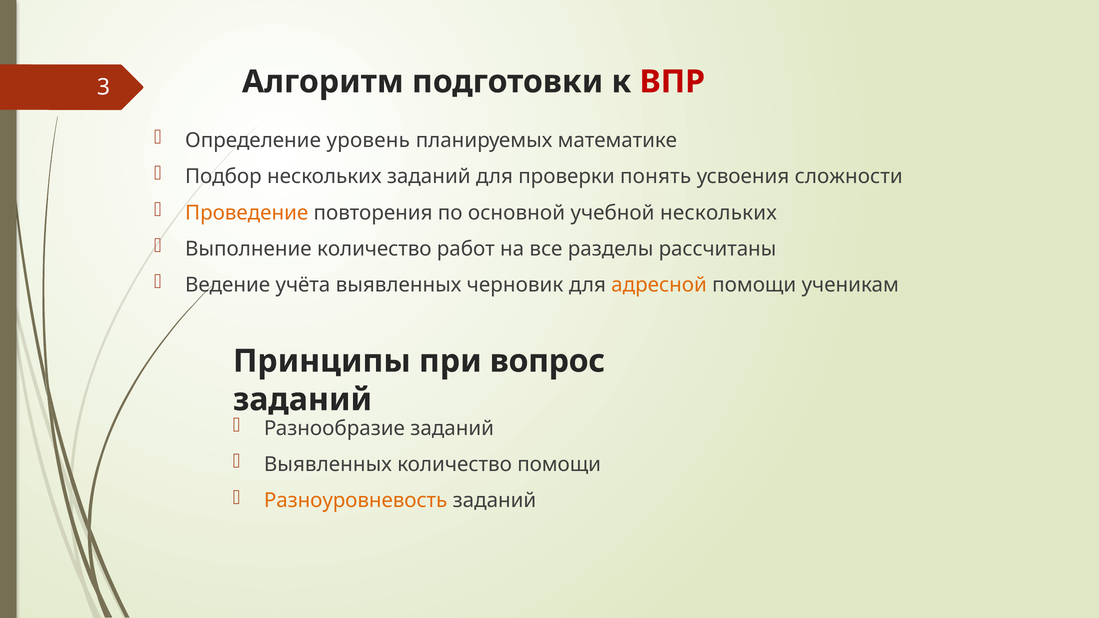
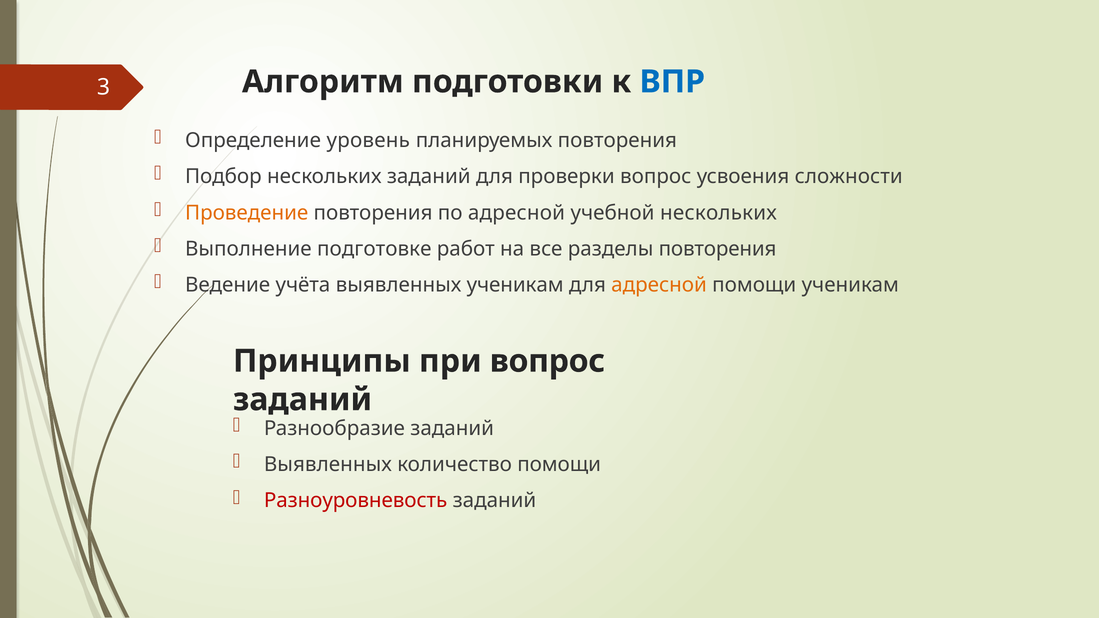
ВПР colour: red -> blue
планируемых математике: математике -> повторения
проверки понять: понять -> вопрос
по основной: основной -> адресной
Выполнение количество: количество -> подготовке
разделы рассчитаны: рассчитаны -> повторения
выявленных черновик: черновик -> ученикам
Разноуровневость colour: orange -> red
